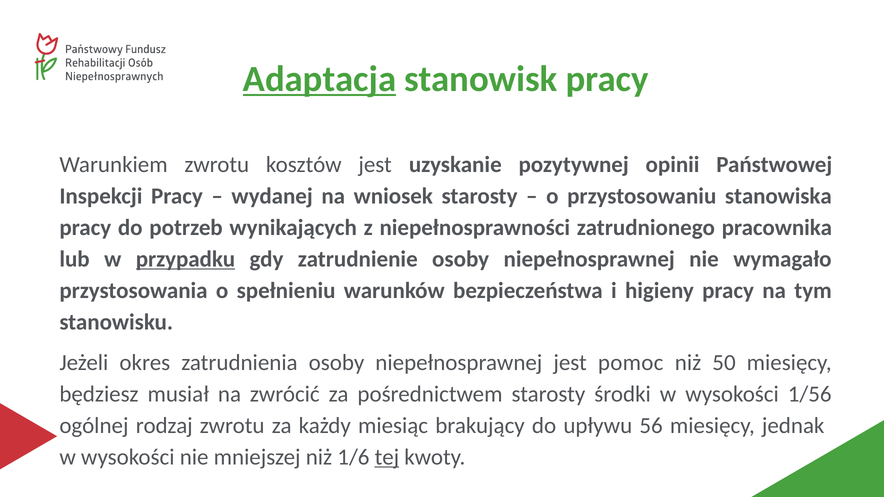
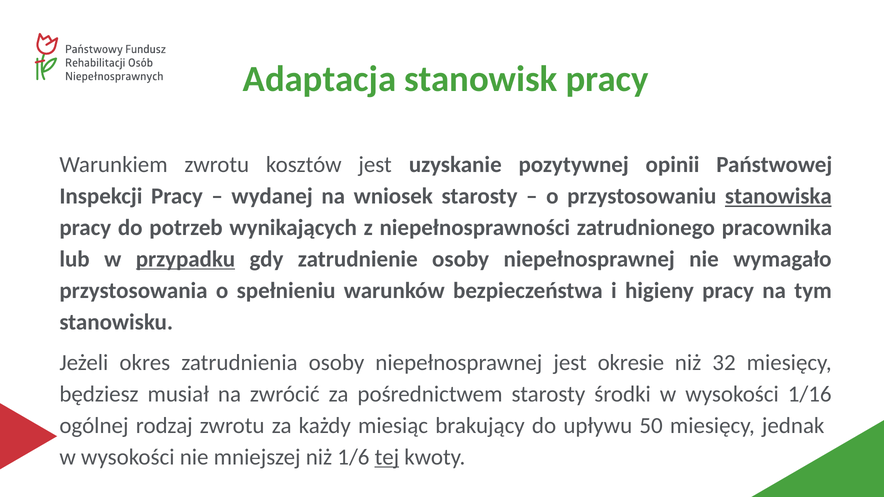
Adaptacja underline: present -> none
stanowiska underline: none -> present
pomoc: pomoc -> okresie
50: 50 -> 32
1/56: 1/56 -> 1/16
56: 56 -> 50
